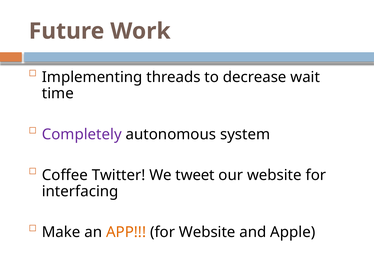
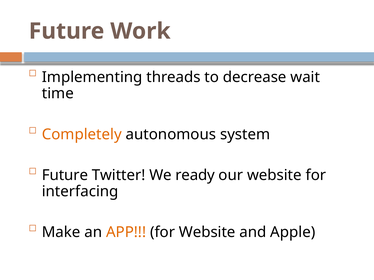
Completely colour: purple -> orange
Coffee at (65, 175): Coffee -> Future
tweet: tweet -> ready
